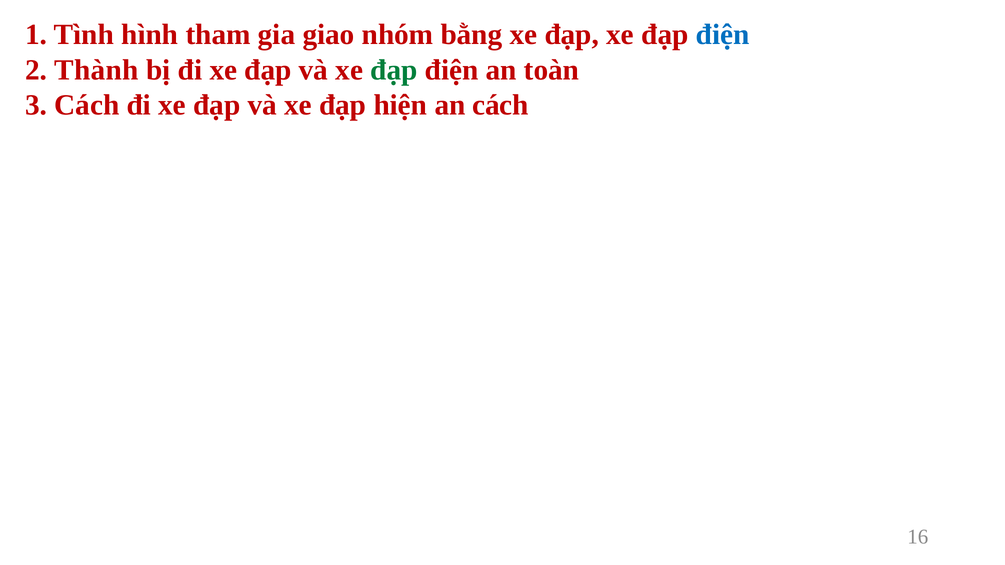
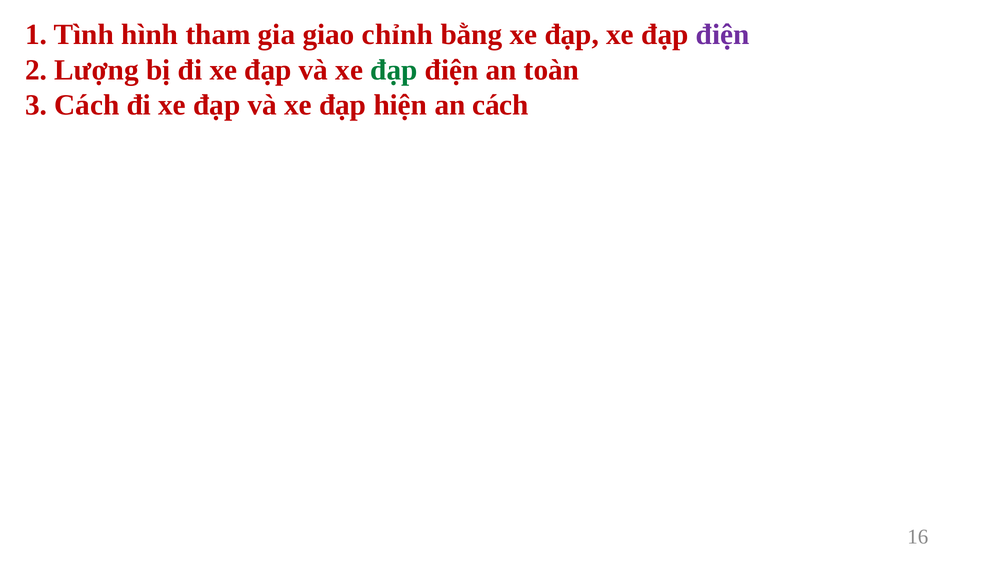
nhóm: nhóm -> chỉnh
điện at (723, 35) colour: blue -> purple
Thành: Thành -> Lượng
